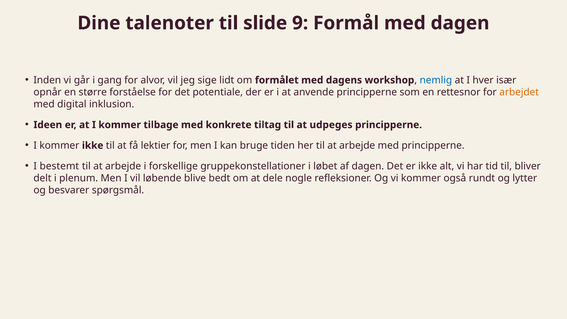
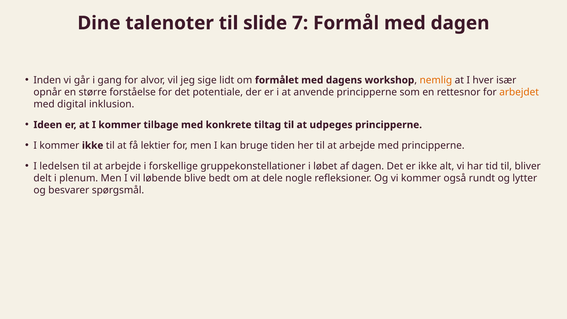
9: 9 -> 7
nemlig colour: blue -> orange
bestemt: bestemt -> ledelsen
